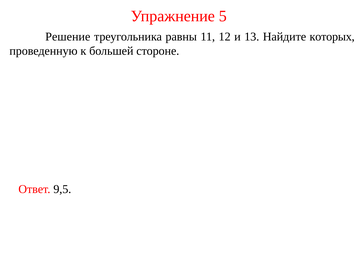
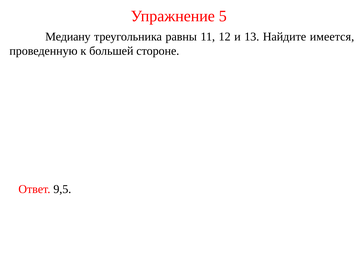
Решение: Решение -> Медиану
которых: которых -> имеется
